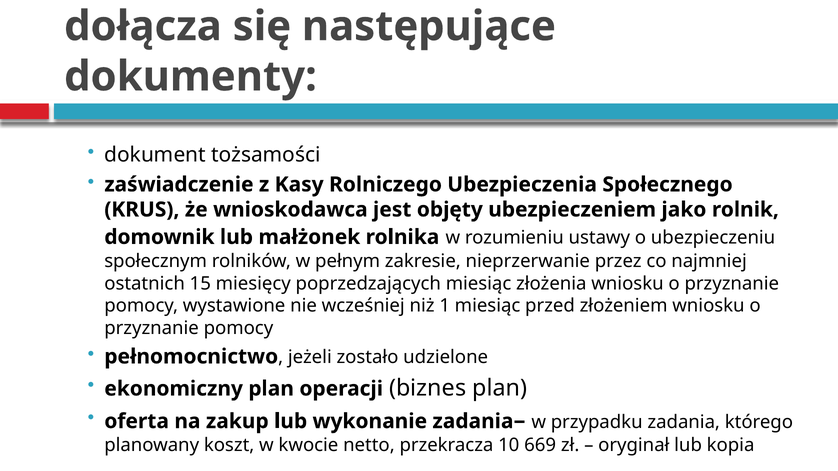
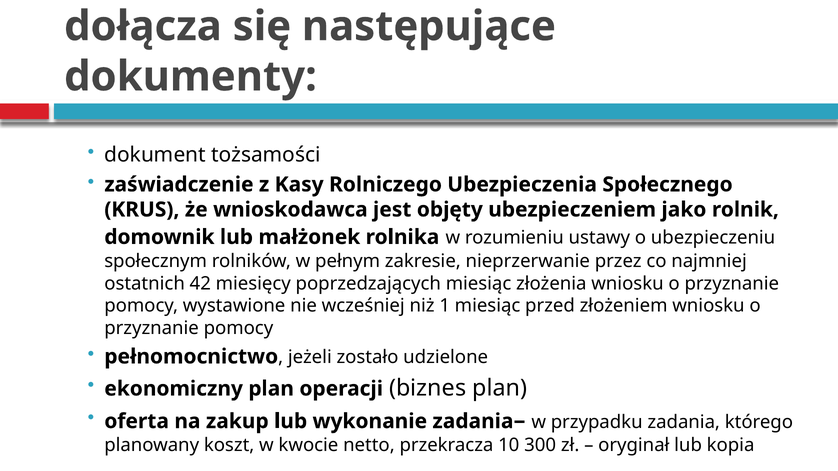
15: 15 -> 42
669: 669 -> 300
